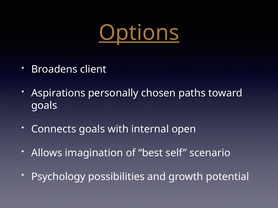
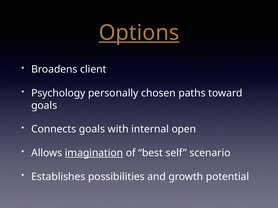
Aspirations: Aspirations -> Psychology
imagination underline: none -> present
Psychology: Psychology -> Establishes
